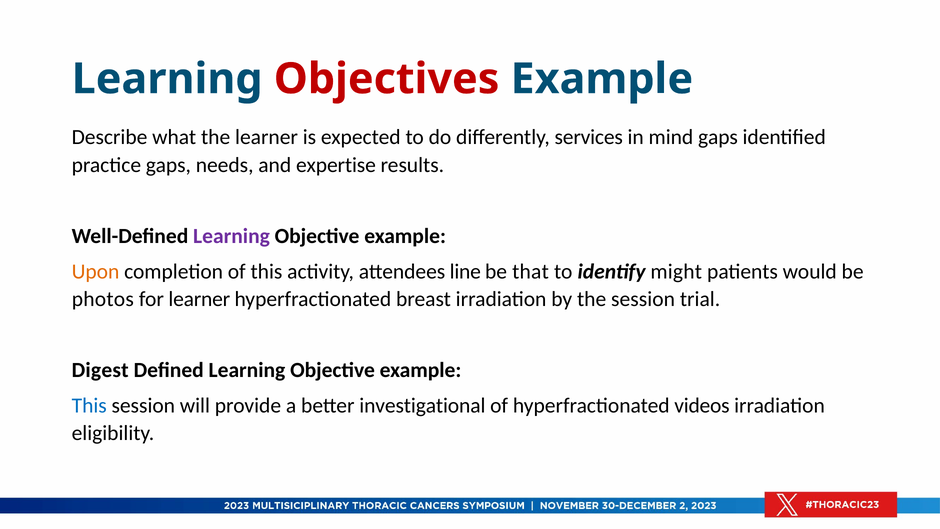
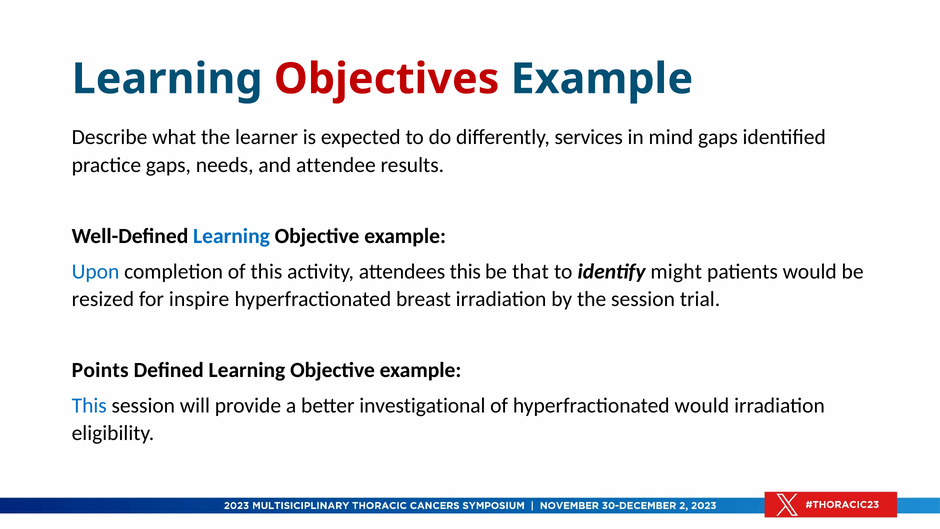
expertise: expertise -> attendee
Learning at (232, 236) colour: purple -> blue
Upon colour: orange -> blue
attendees line: line -> this
photos: photos -> resized
for learner: learner -> inspire
Digest: Digest -> Points
hyperfractionated videos: videos -> would
